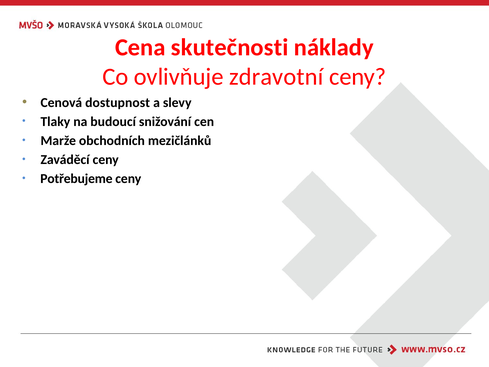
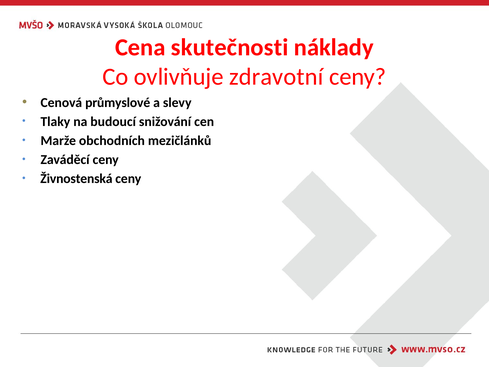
dostupnost: dostupnost -> průmyslové
Potřebujeme: Potřebujeme -> Živnostenská
